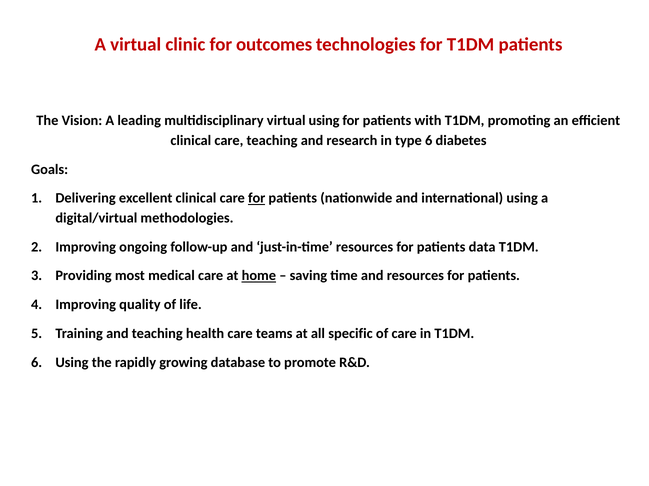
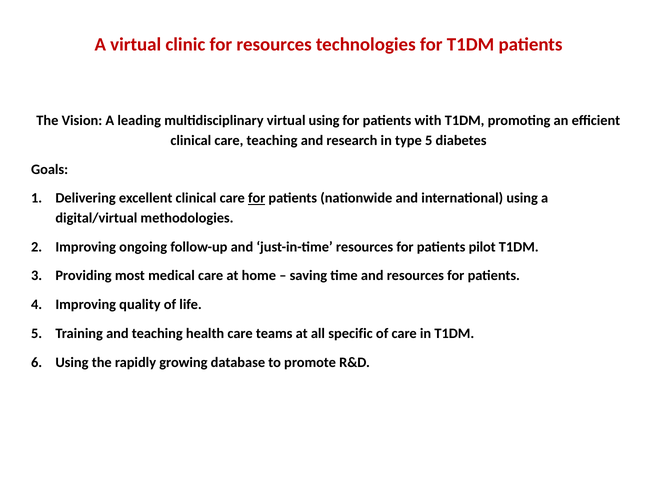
for outcomes: outcomes -> resources
type 6: 6 -> 5
data: data -> pilot
home underline: present -> none
